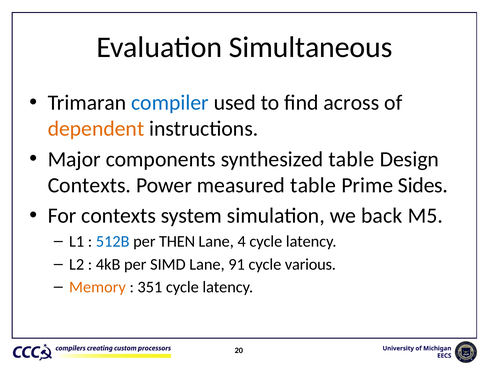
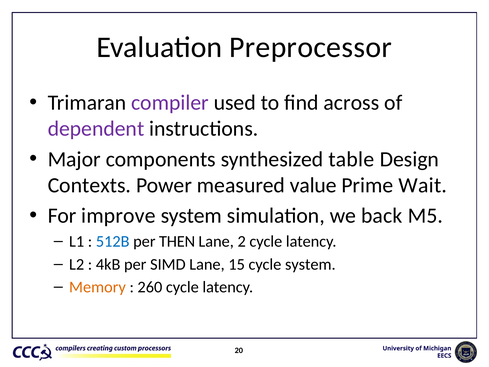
Simultaneous: Simultaneous -> Preprocessor
compiler colour: blue -> purple
dependent colour: orange -> purple
measured table: table -> value
Sides: Sides -> Wait
For contexts: contexts -> improve
4: 4 -> 2
91: 91 -> 15
cycle various: various -> system
351: 351 -> 260
